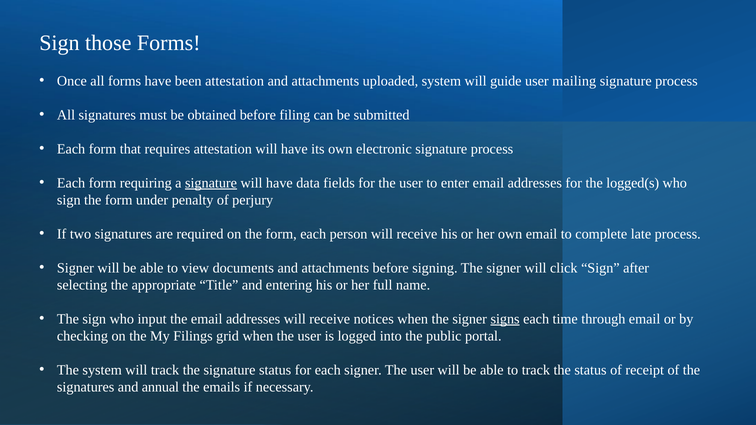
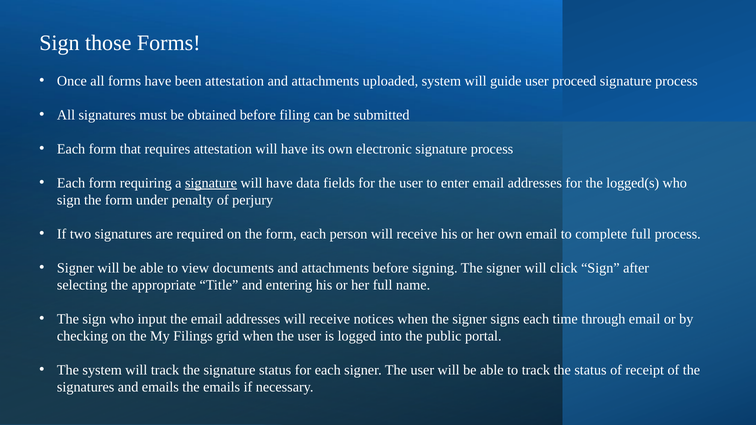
mailing: mailing -> proceed
complete late: late -> full
signs underline: present -> none
and annual: annual -> emails
